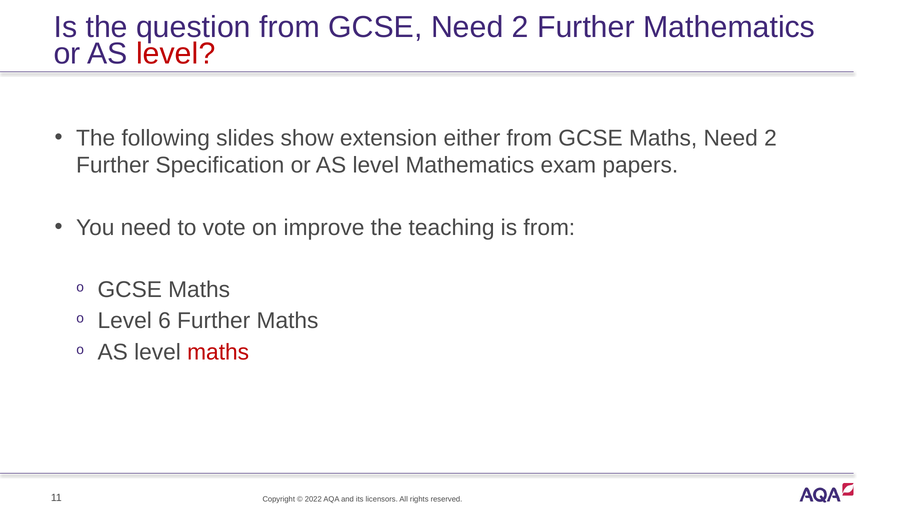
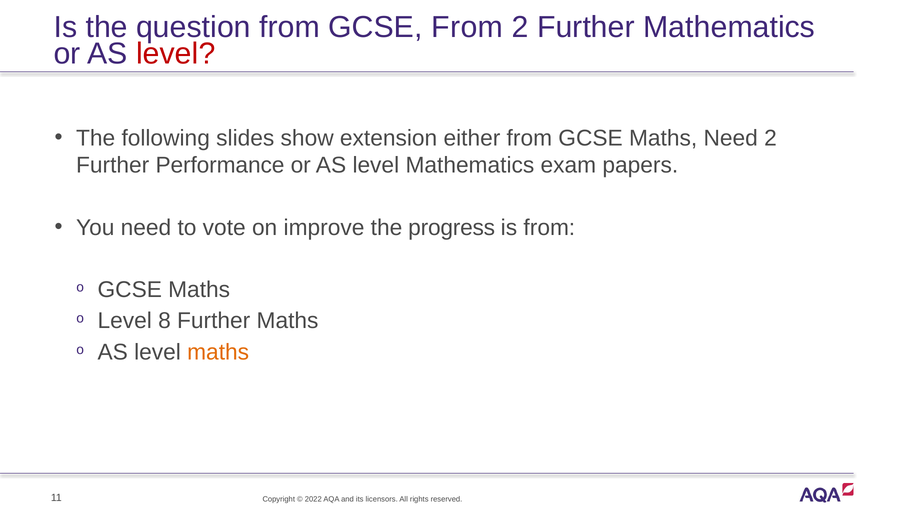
GCSE Need: Need -> From
Specification: Specification -> Performance
teaching: teaching -> progress
6: 6 -> 8
maths at (218, 352) colour: red -> orange
